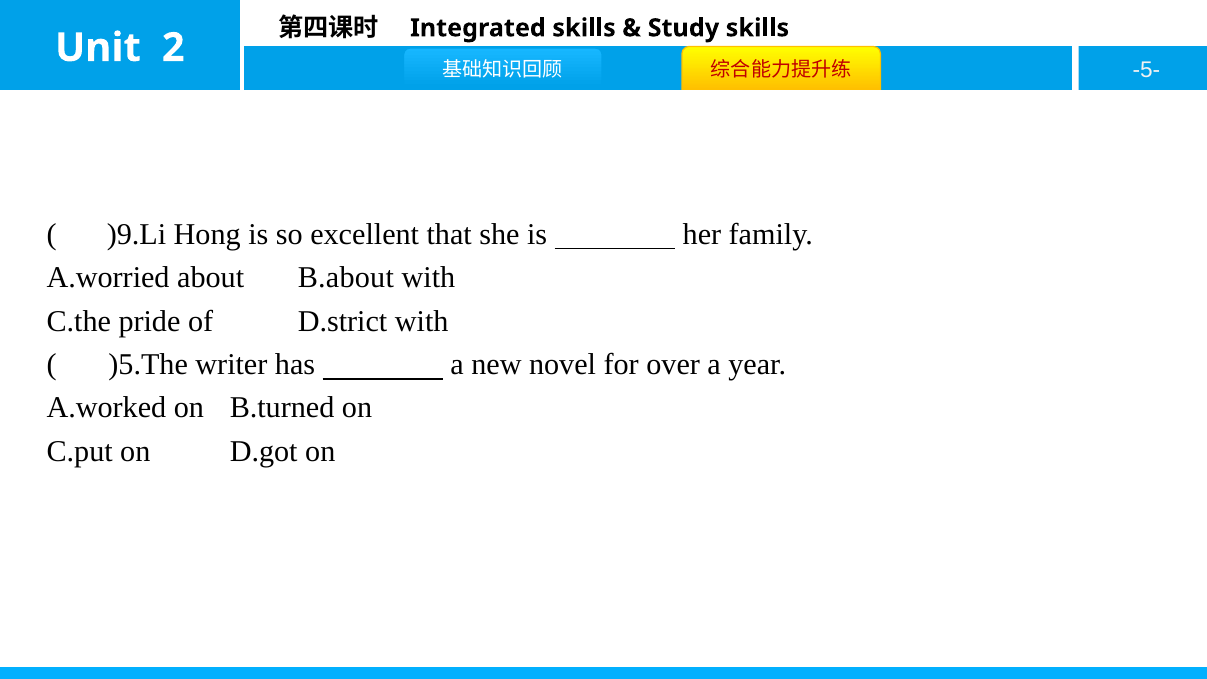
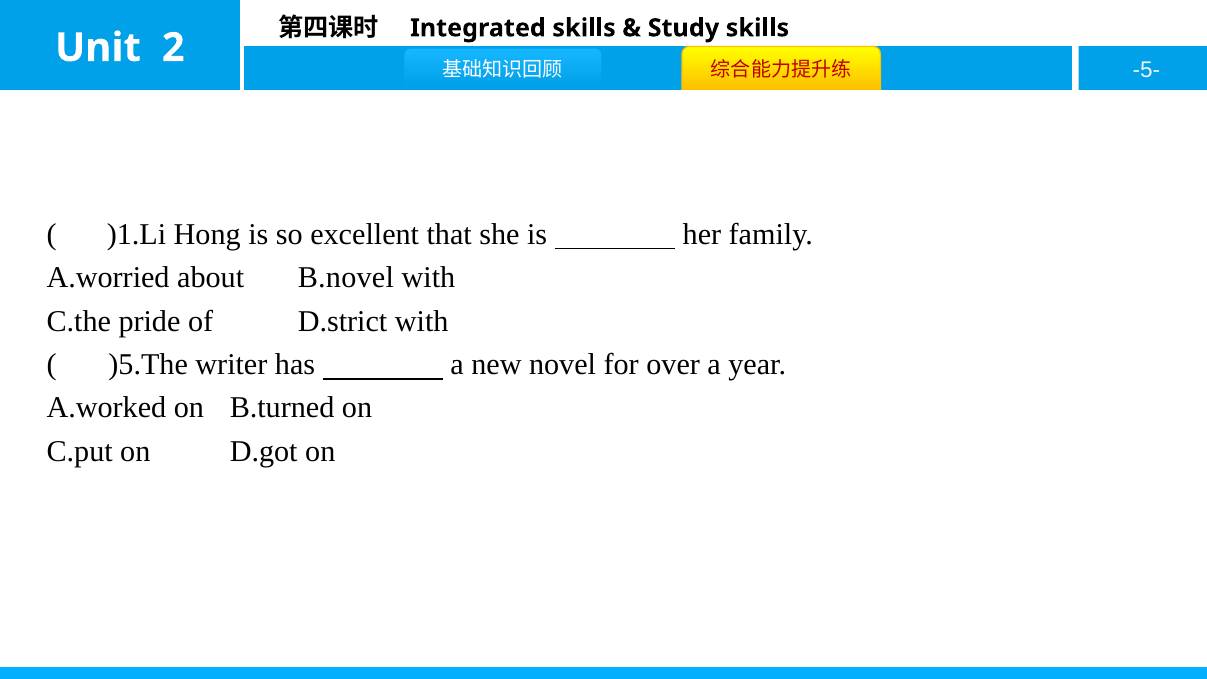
)9.Li: )9.Li -> )1.Li
B.about: B.about -> B.novel
